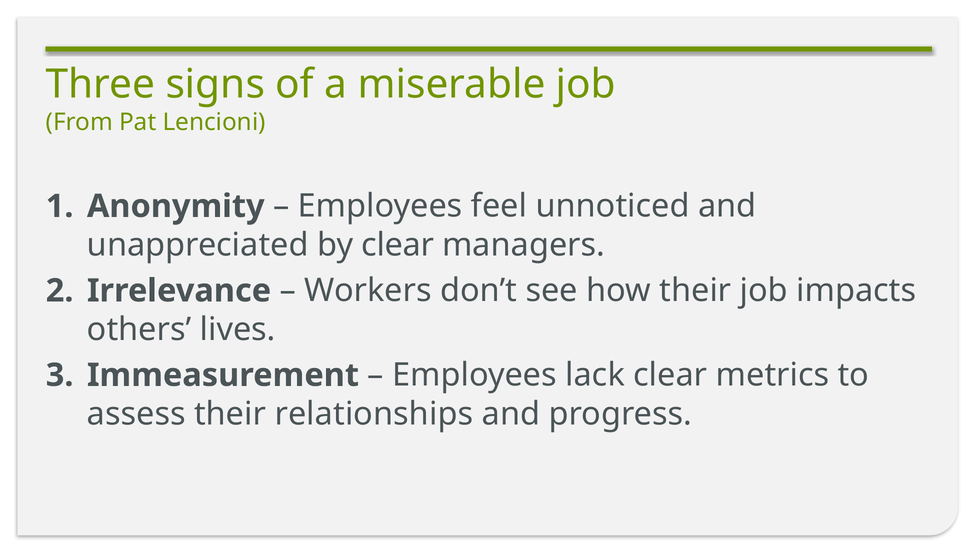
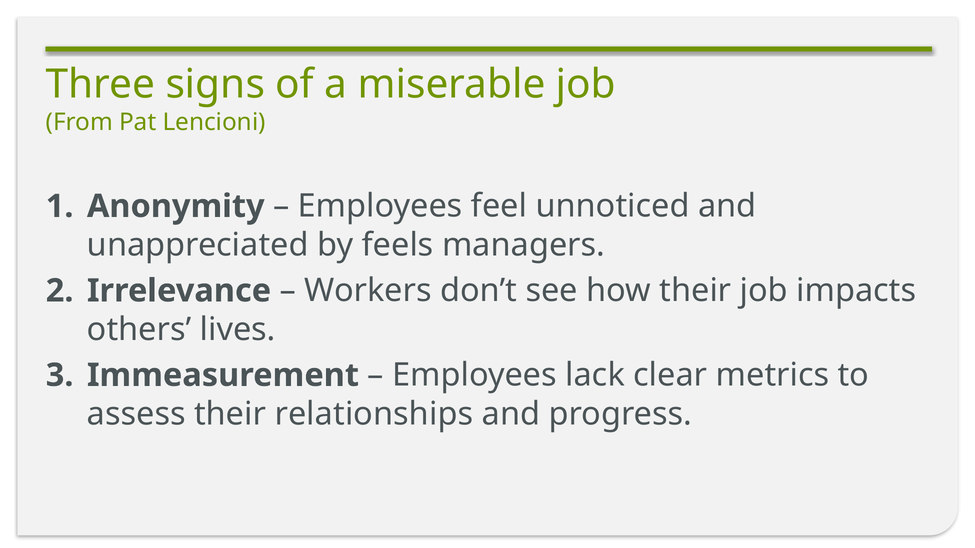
by clear: clear -> feels
